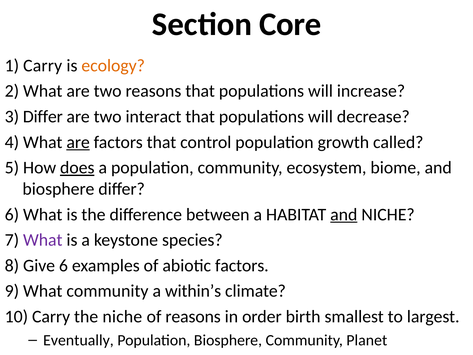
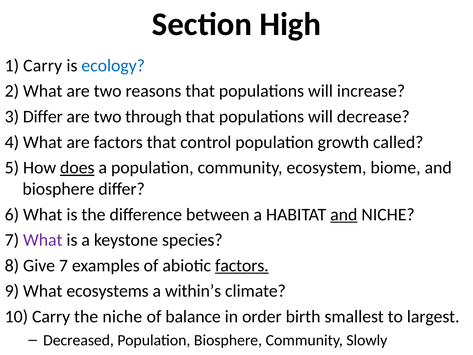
Core: Core -> High
ecology colour: orange -> blue
interact: interact -> through
are at (78, 142) underline: present -> none
Give 6: 6 -> 7
factors at (242, 265) underline: none -> present
What community: community -> ecosystems
of reasons: reasons -> balance
Eventually: Eventually -> Decreased
Planet: Planet -> Slowly
